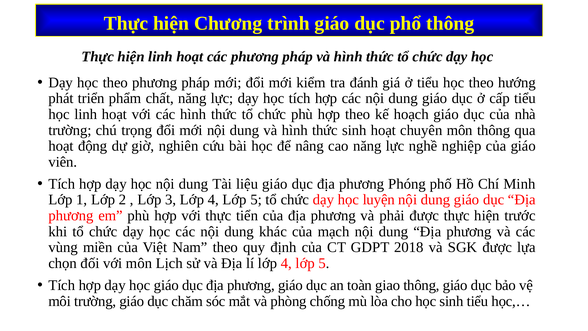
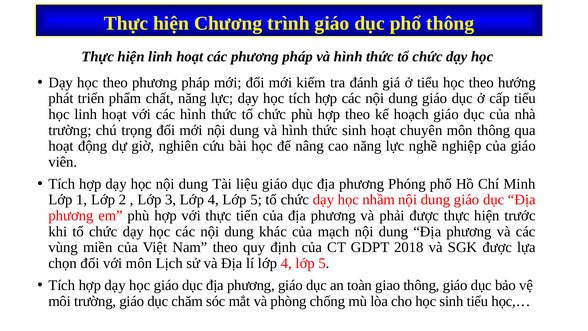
luyện: luyện -> nhầm
